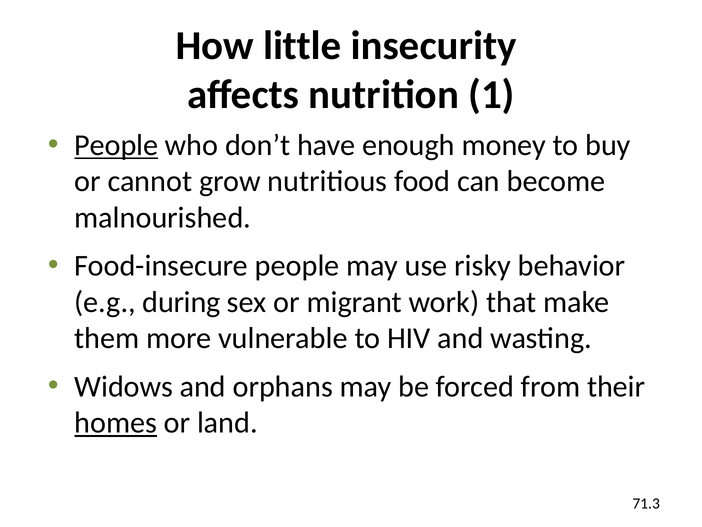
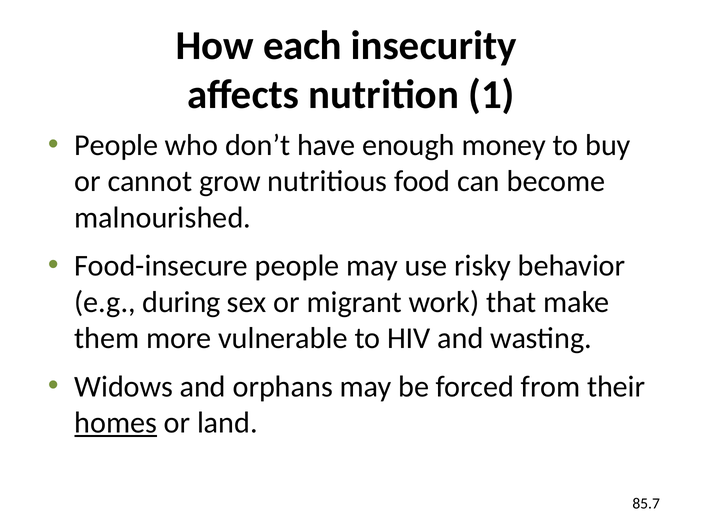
little: little -> each
People at (116, 145) underline: present -> none
71.3: 71.3 -> 85.7
